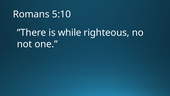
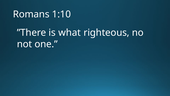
5:10: 5:10 -> 1:10
while: while -> what
